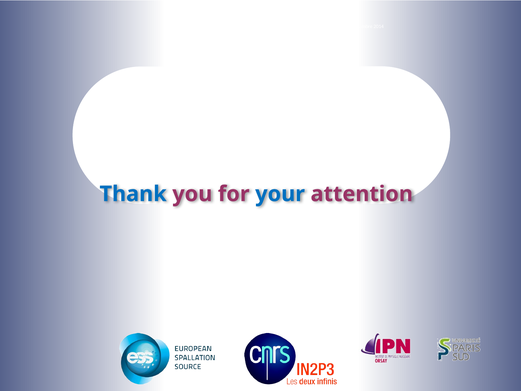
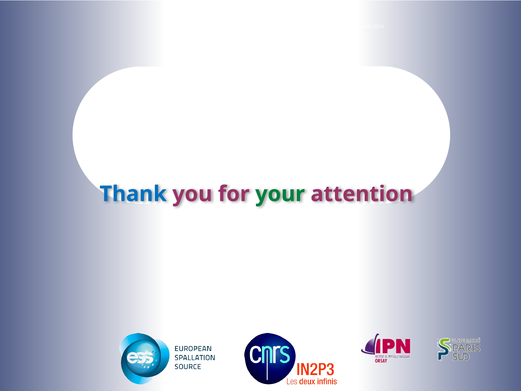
your colour: blue -> green
